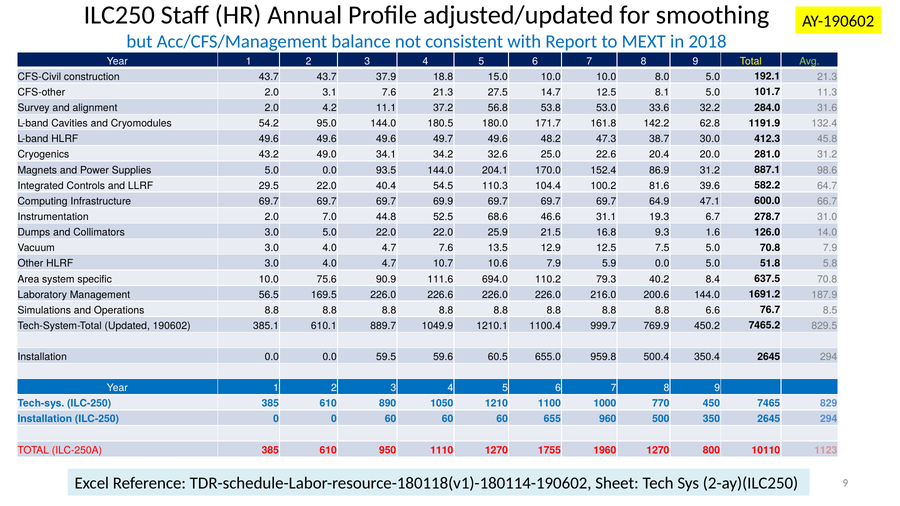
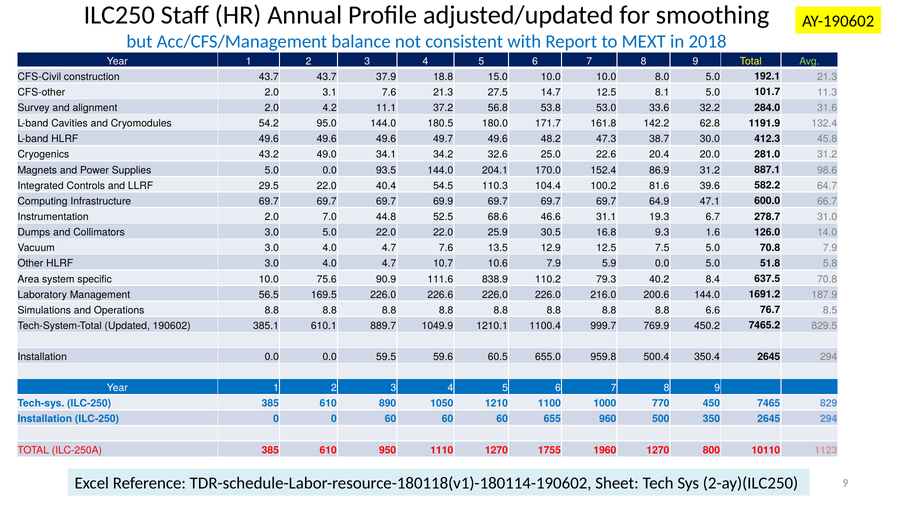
21.5: 21.5 -> 30.5
694.0: 694.0 -> 838.9
